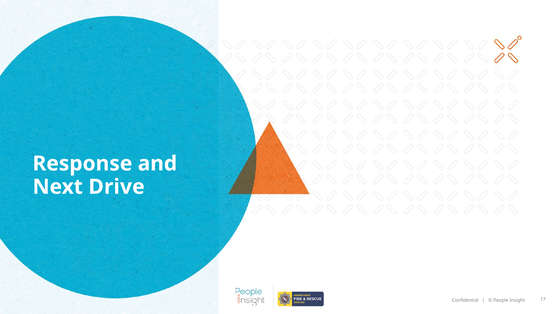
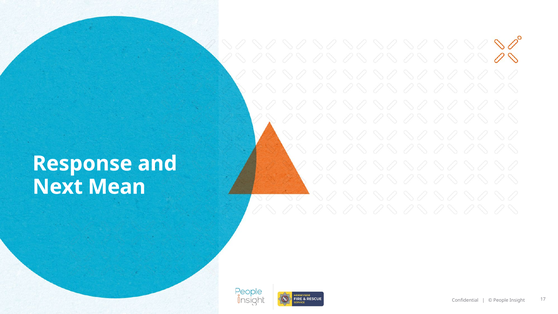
Drive: Drive -> Mean
